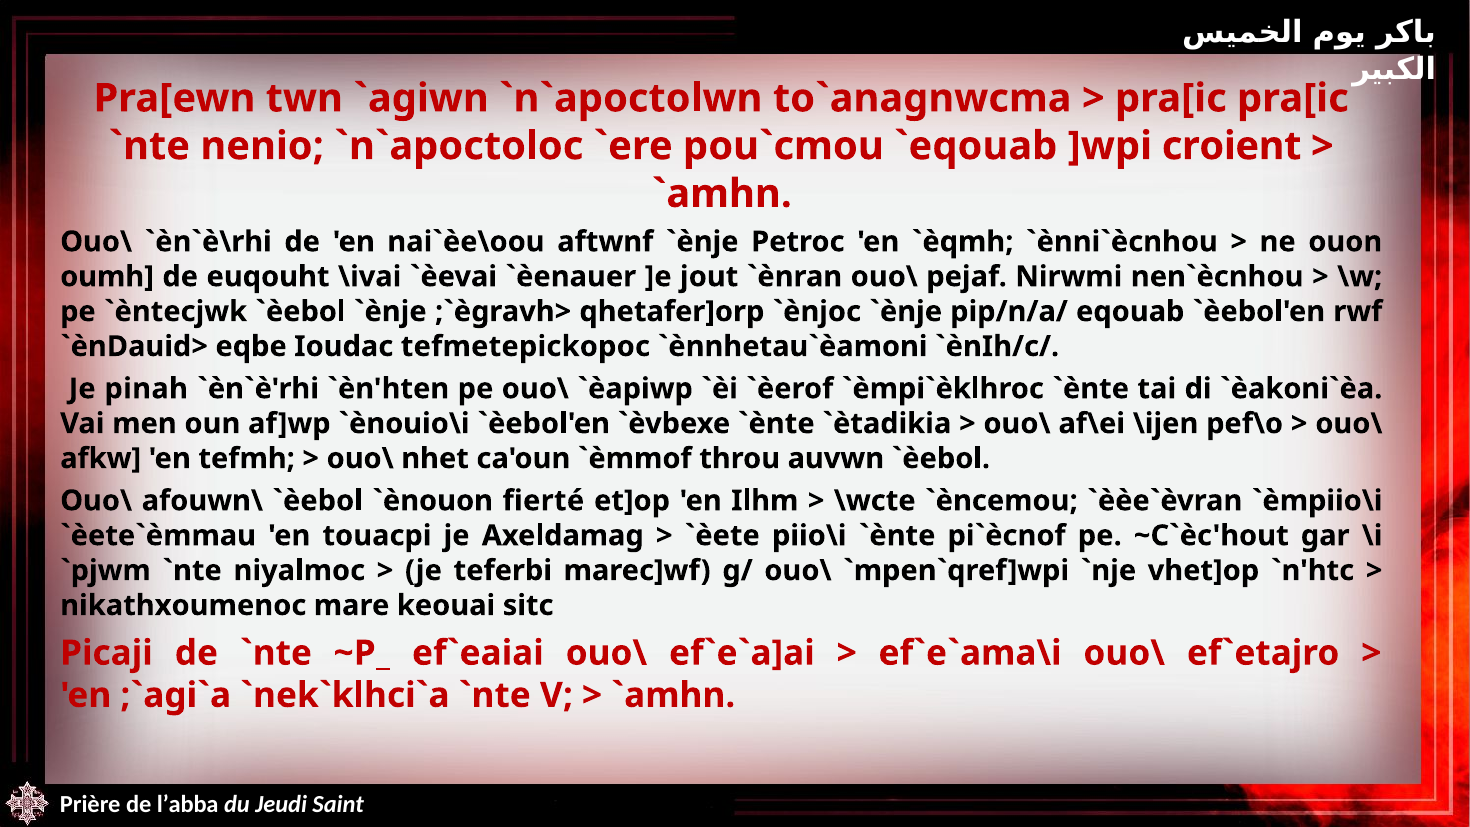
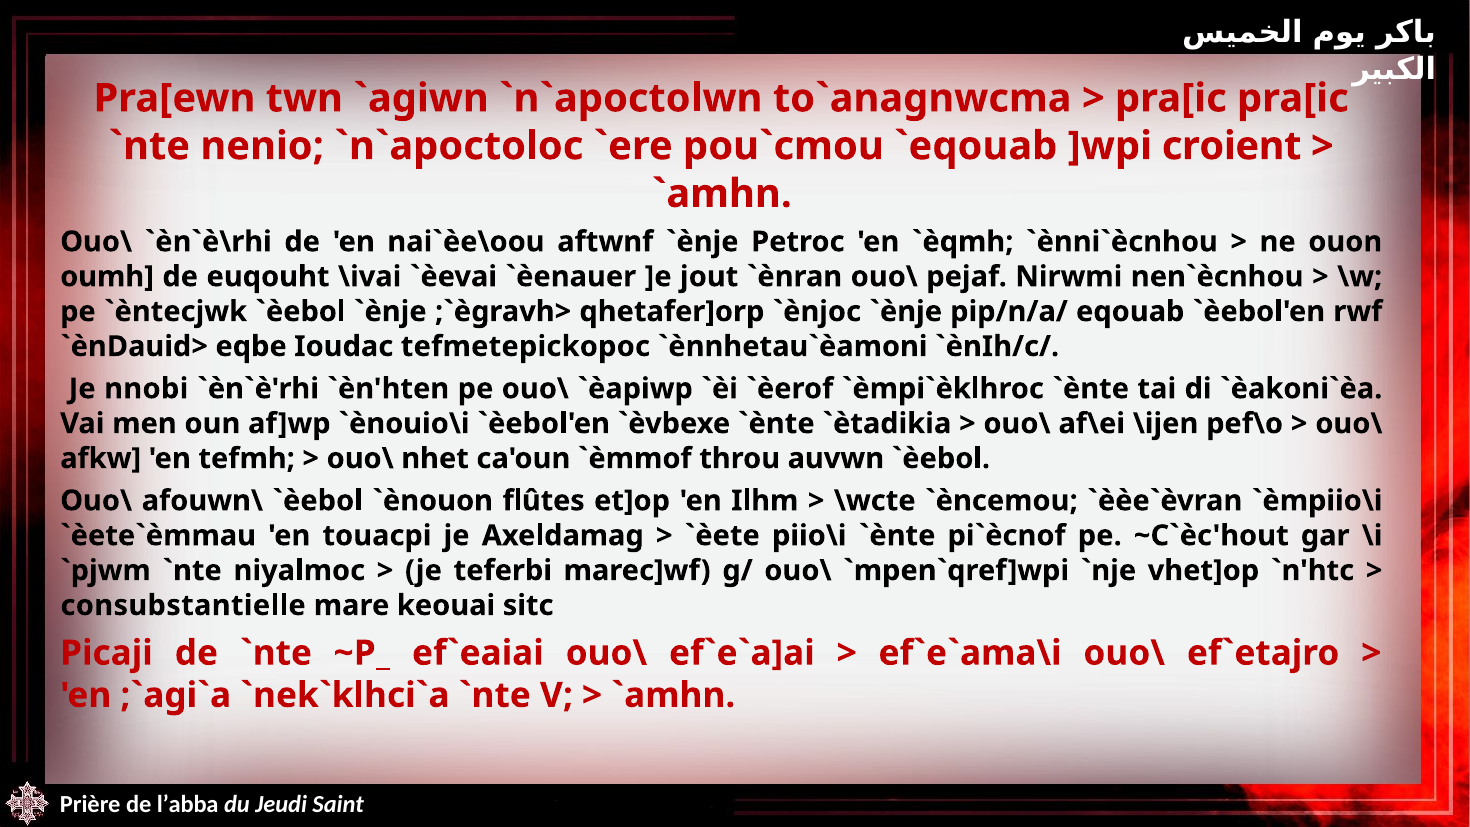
pinah: pinah -> nnobi
fierté: fierté -> flûtes
nikathxoumenoc: nikathxoumenoc -> consubstantielle
